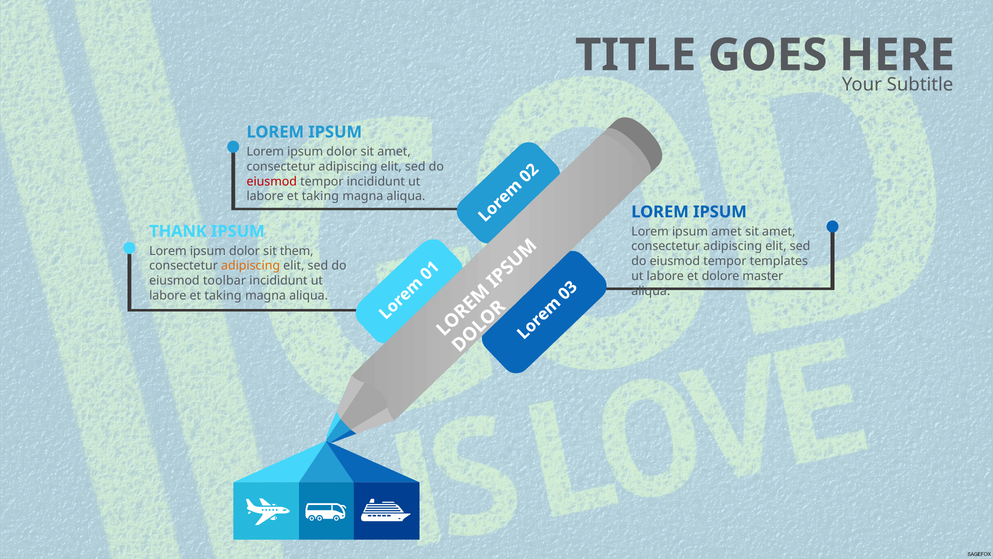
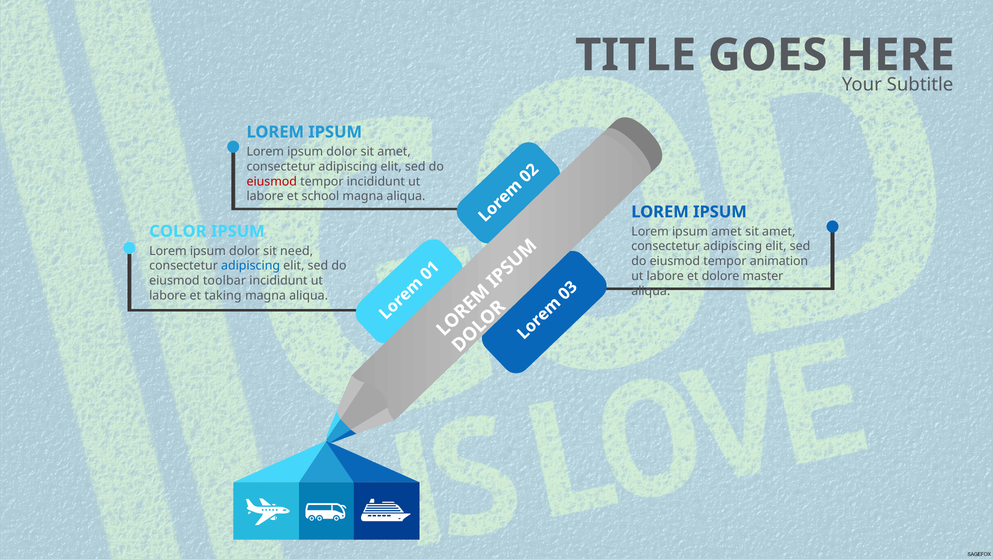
taking at (320, 196): taking -> school
THANK: THANK -> COLOR
them: them -> need
templates: templates -> animation
adipiscing at (251, 266) colour: orange -> blue
